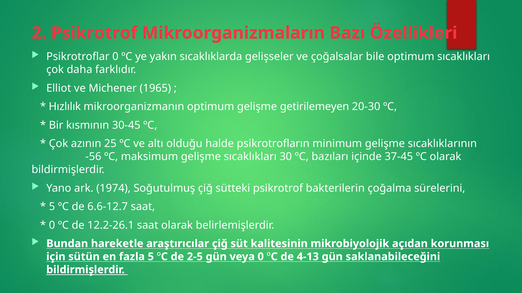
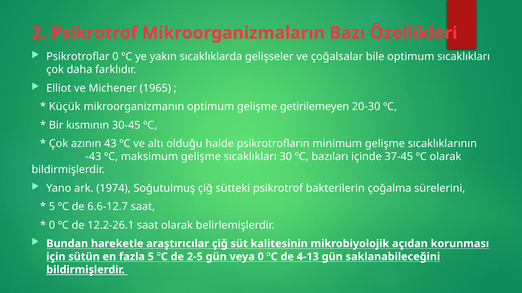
Hızlılık: Hızlılık -> Küçük
25: 25 -> 43
-56: -56 -> -43
